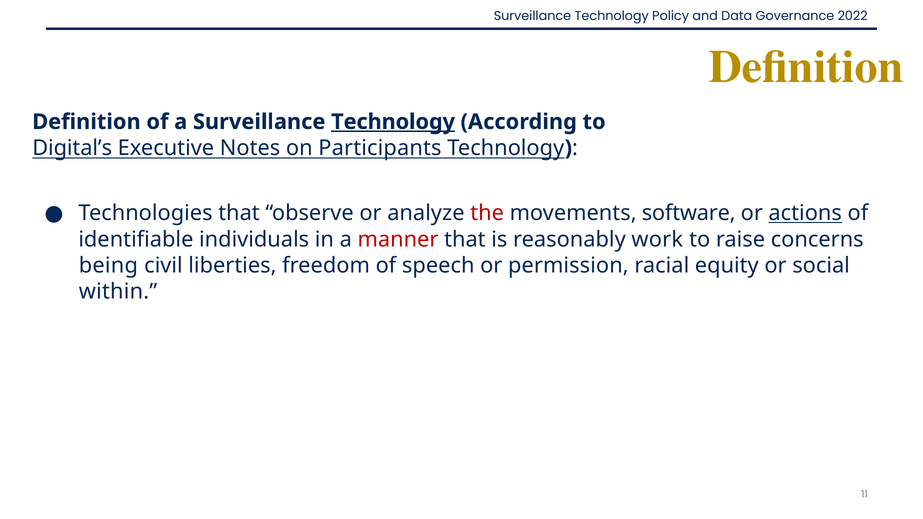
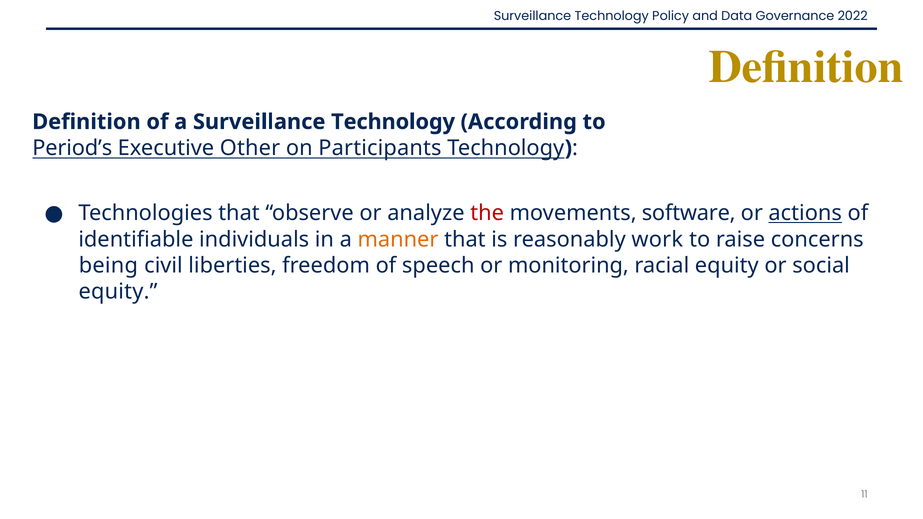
Technology at (393, 122) underline: present -> none
Digital’s: Digital’s -> Period’s
Notes: Notes -> Other
manner colour: red -> orange
permission: permission -> monitoring
within at (118, 292): within -> equity
